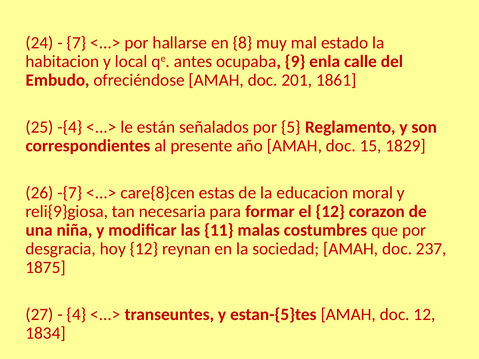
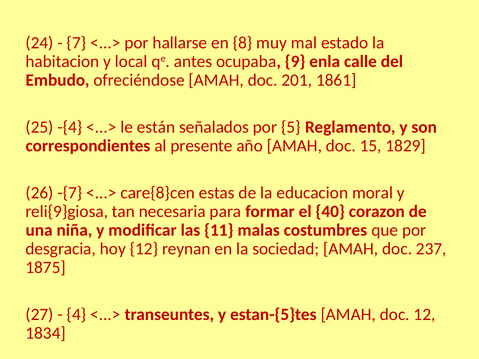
el 12: 12 -> 40
